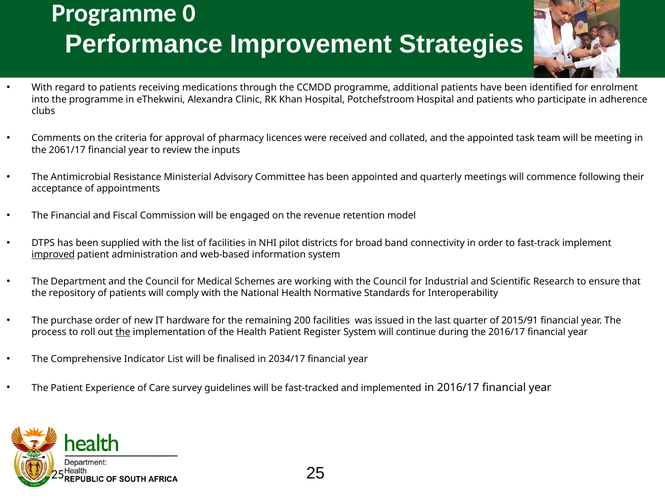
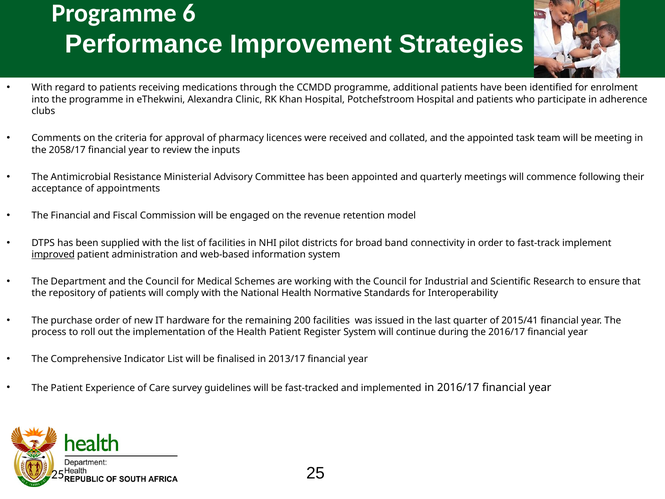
0: 0 -> 6
2061/17: 2061/17 -> 2058/17
2015/91: 2015/91 -> 2015/41
the at (123, 332) underline: present -> none
2034/17: 2034/17 -> 2013/17
